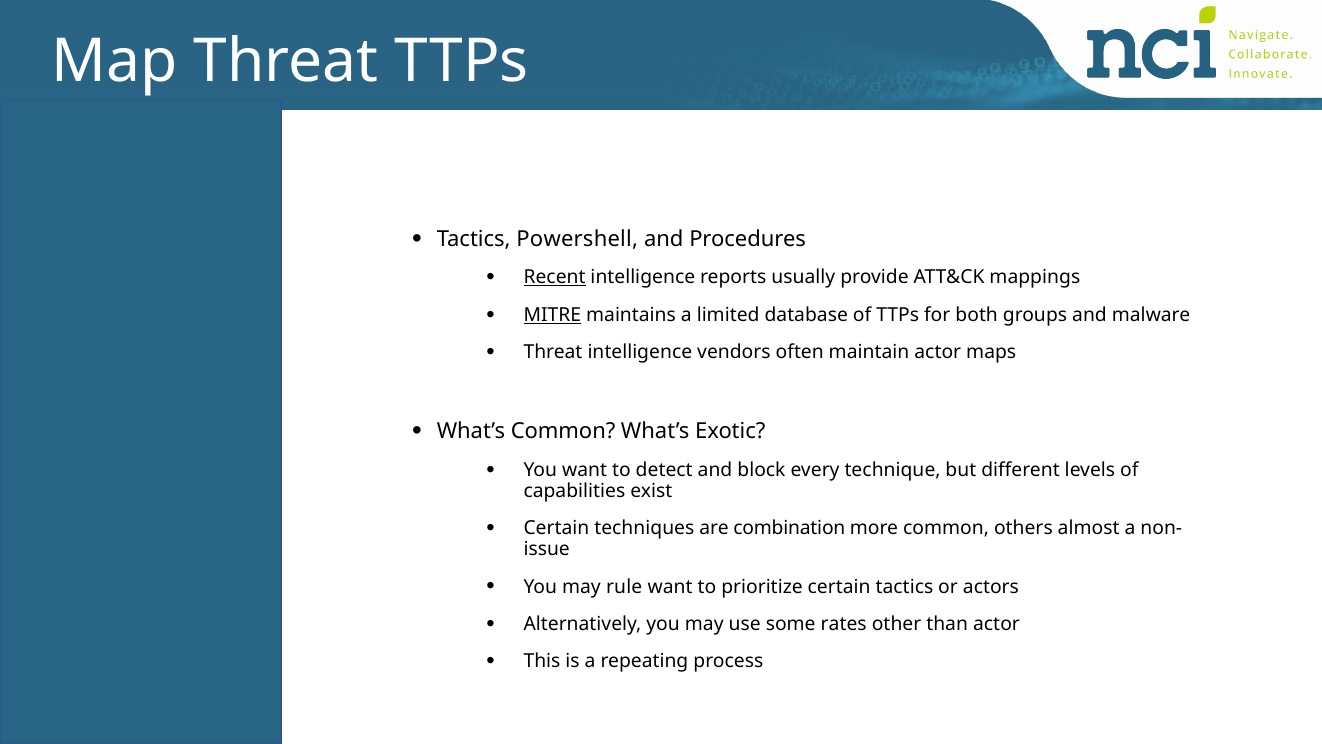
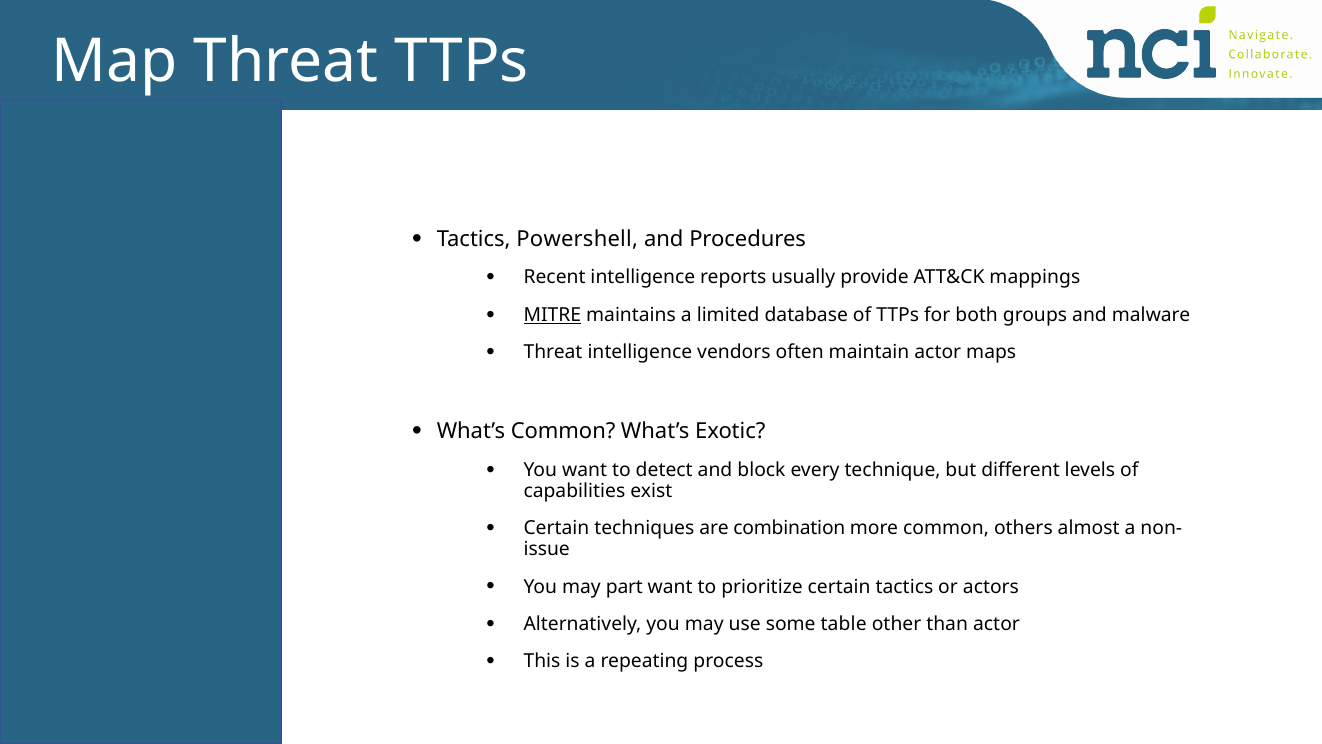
Recent underline: present -> none
rule: rule -> part
rates: rates -> table
